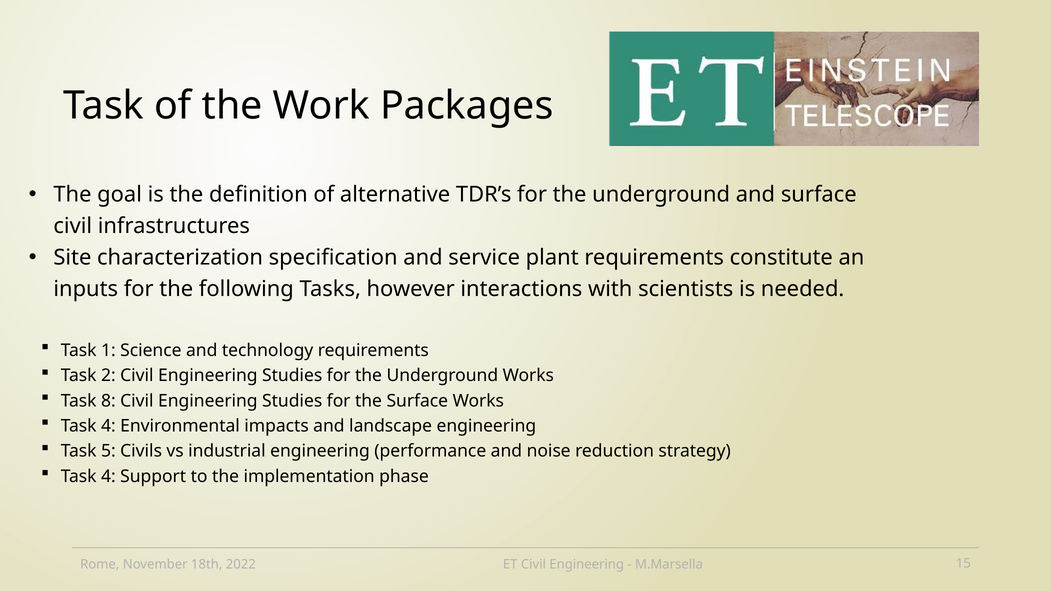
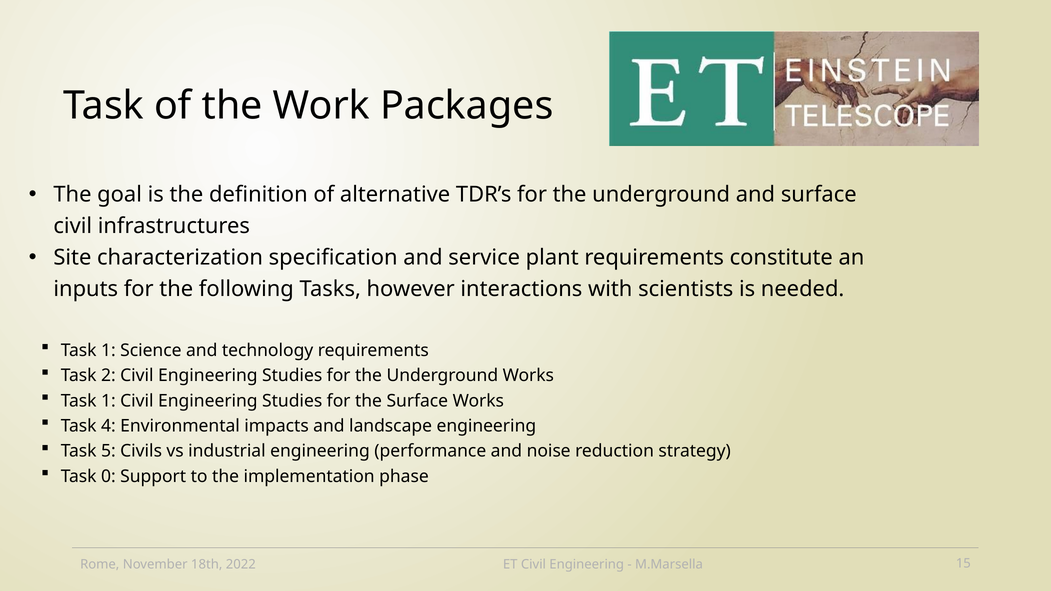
8 at (108, 401): 8 -> 1
4 at (108, 476): 4 -> 0
